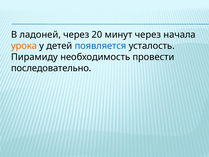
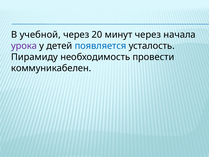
ладоней: ладоней -> учебной
урока colour: orange -> purple
последовательно: последовательно -> коммуникабелен
